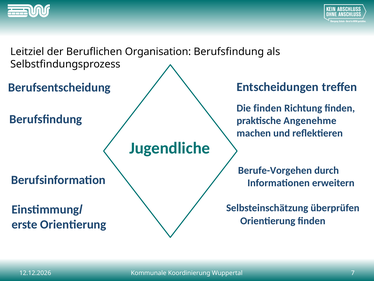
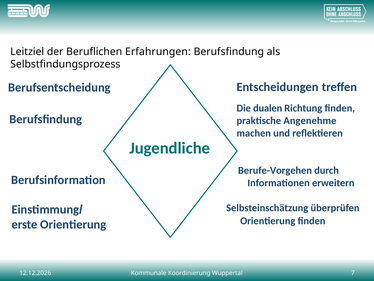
Organisation: Organisation -> Erfahrungen
Die finden: finden -> dualen
